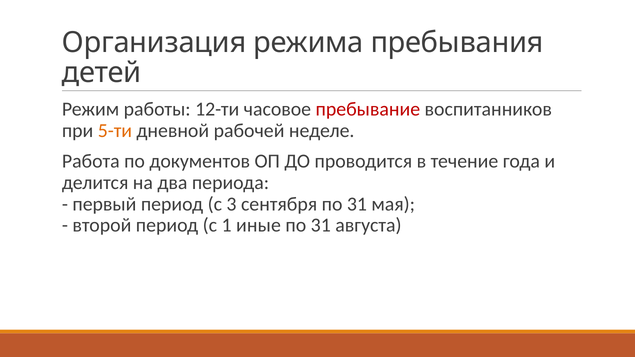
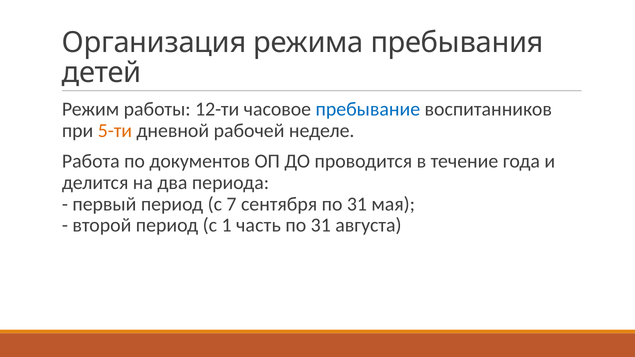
пребывание colour: red -> blue
3: 3 -> 7
иные: иные -> часть
